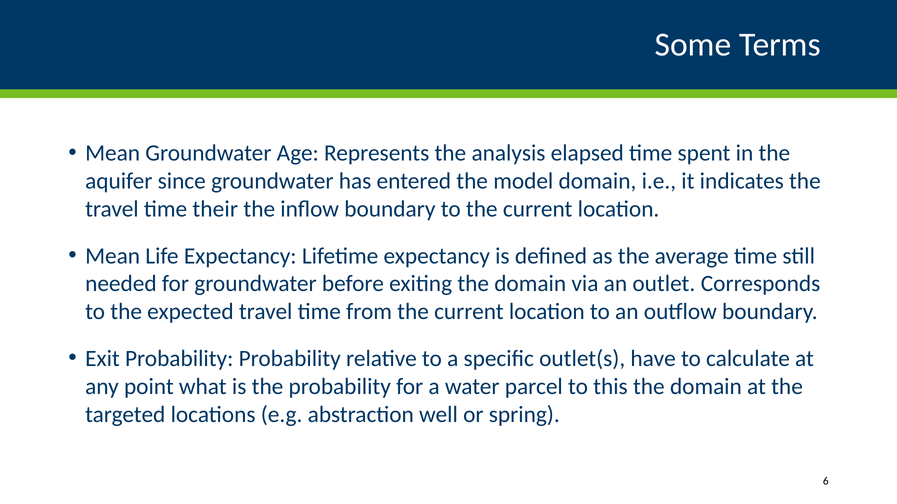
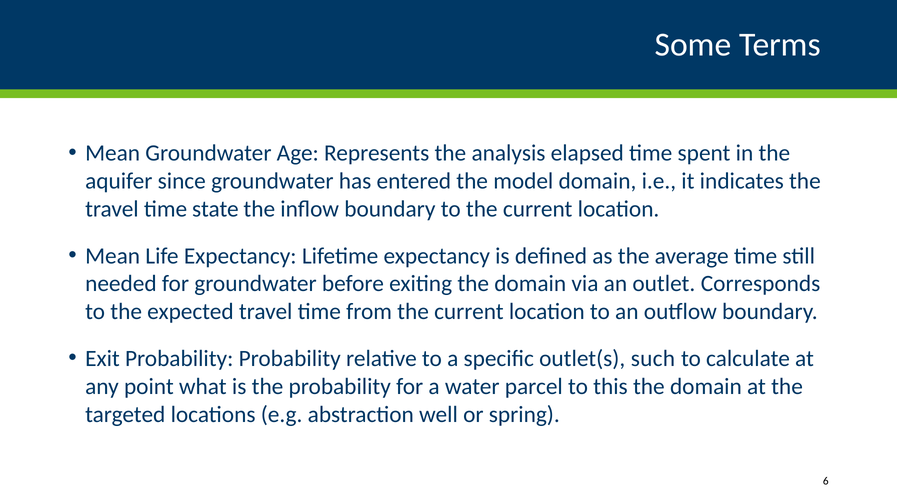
their: their -> state
have: have -> such
